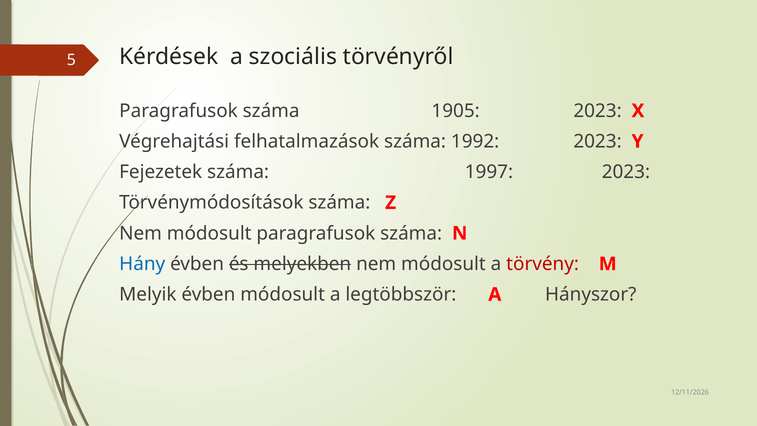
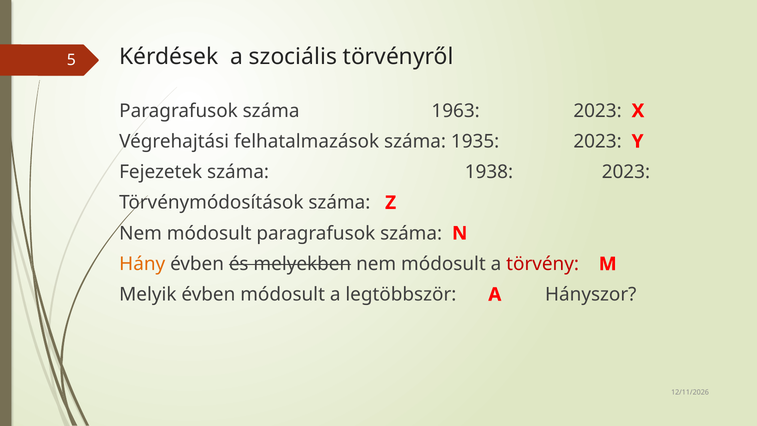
1905: 1905 -> 1963
1992: 1992 -> 1935
1997: 1997 -> 1938
Hány colour: blue -> orange
